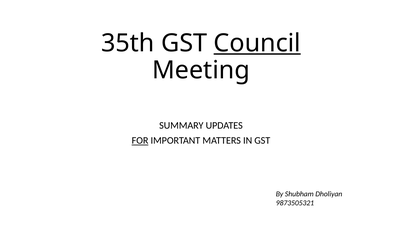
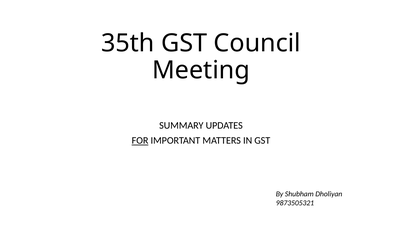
Council underline: present -> none
